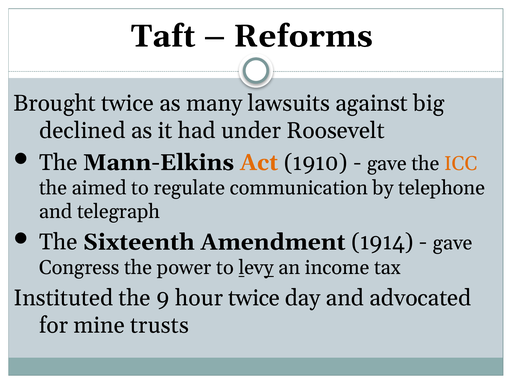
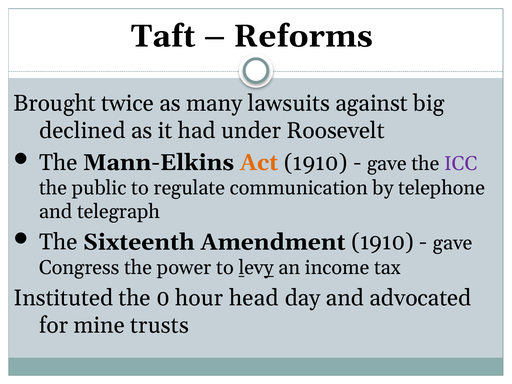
ICC colour: orange -> purple
aimed: aimed -> public
Amendment 1914: 1914 -> 1910
9: 9 -> 0
hour twice: twice -> head
